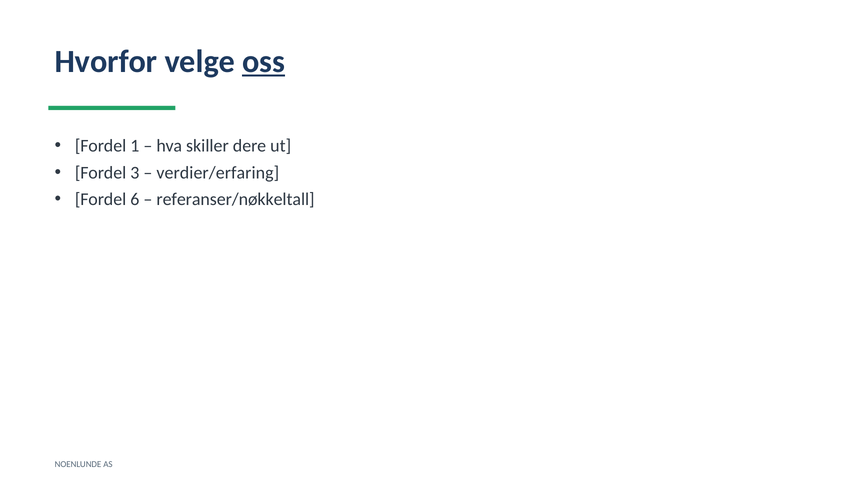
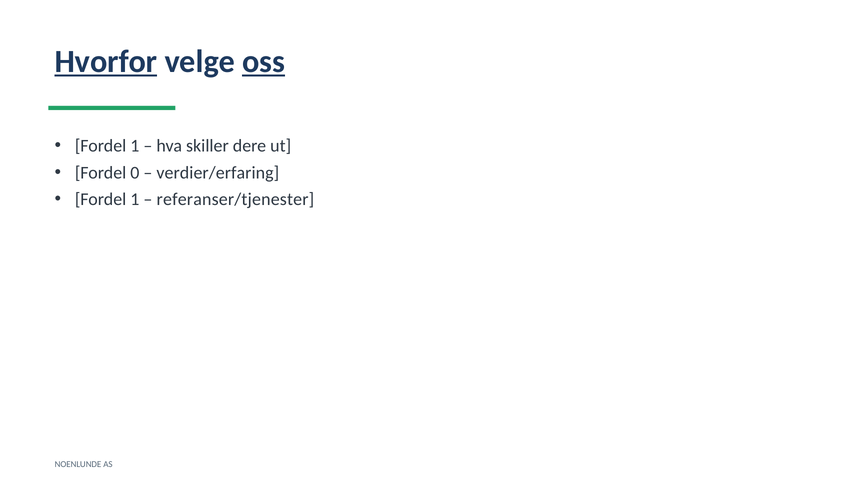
Hvorfor underline: none -> present
3: 3 -> 0
6 at (135, 199): 6 -> 1
referanser/nøkkeltall: referanser/nøkkeltall -> referanser/tjenester
